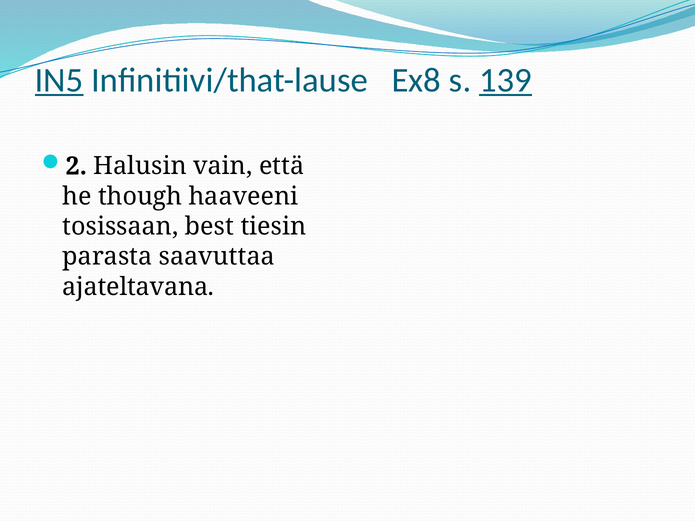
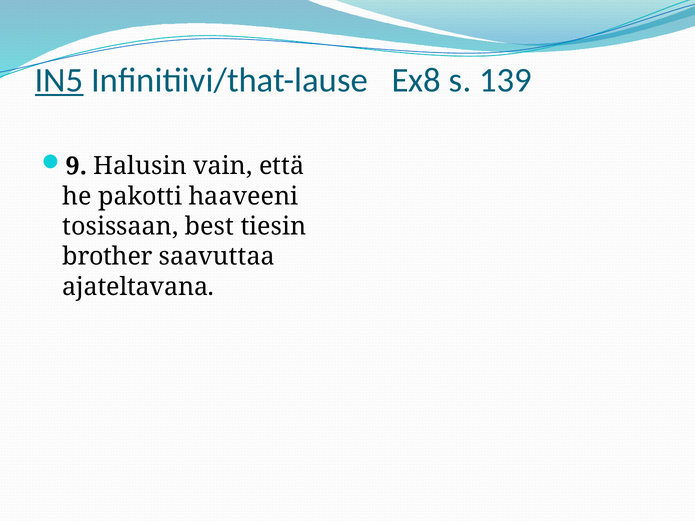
139 underline: present -> none
2: 2 -> 9
though: though -> pakotti
parasta: parasta -> brother
